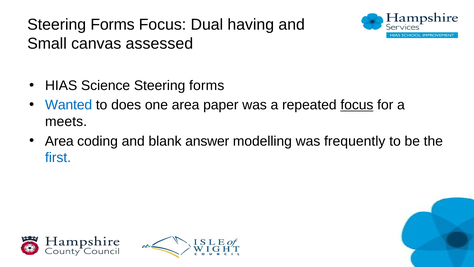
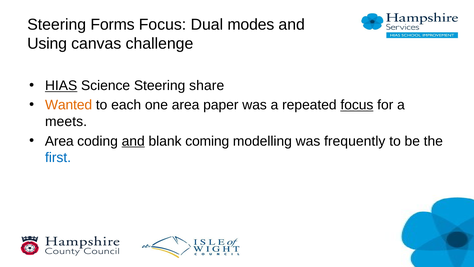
having: having -> modes
Small: Small -> Using
assessed: assessed -> challenge
HIAS underline: none -> present
Science Steering forms: forms -> share
Wanted colour: blue -> orange
does: does -> each
and at (133, 141) underline: none -> present
answer: answer -> coming
